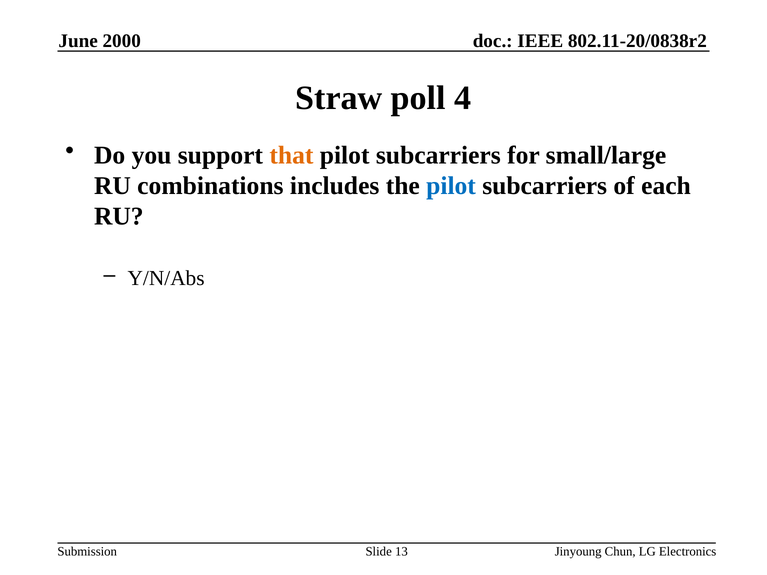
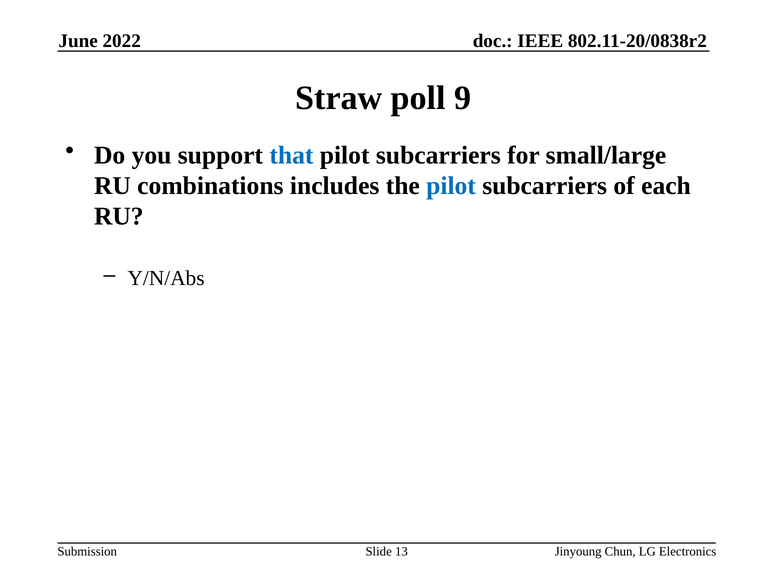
2000: 2000 -> 2022
4: 4 -> 9
that colour: orange -> blue
